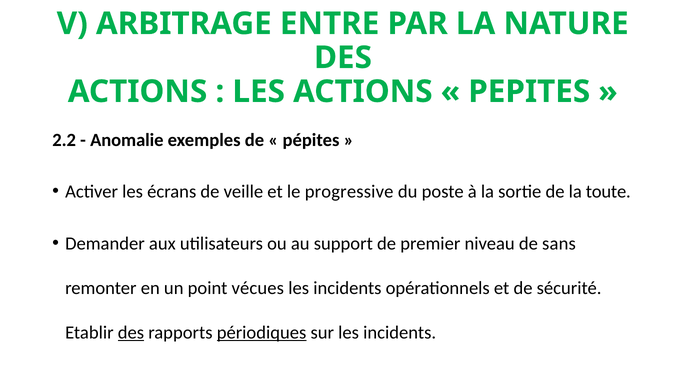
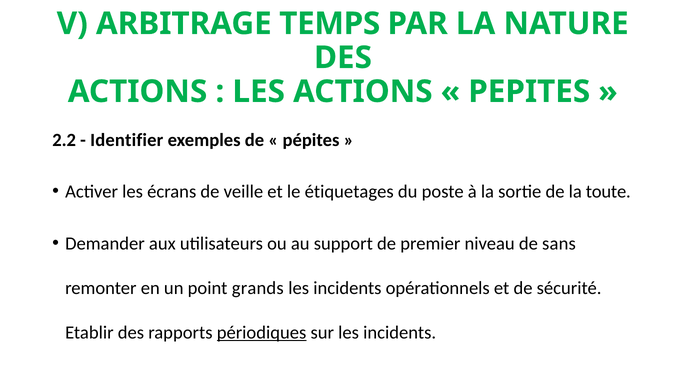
ENTRE: ENTRE -> TEMPS
Anomalie: Anomalie -> Identifier
progressive: progressive -> étiquetages
vécues: vécues -> grands
des at (131, 333) underline: present -> none
